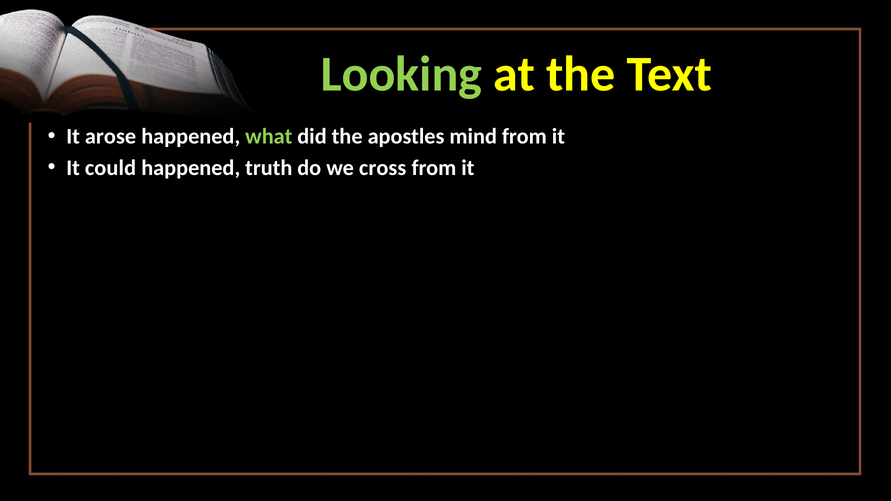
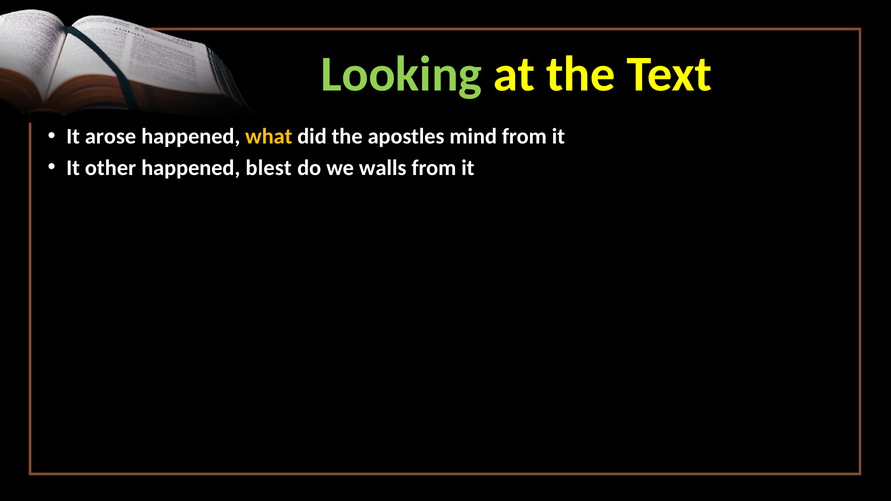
what colour: light green -> yellow
could: could -> other
truth: truth -> blest
cross: cross -> walls
